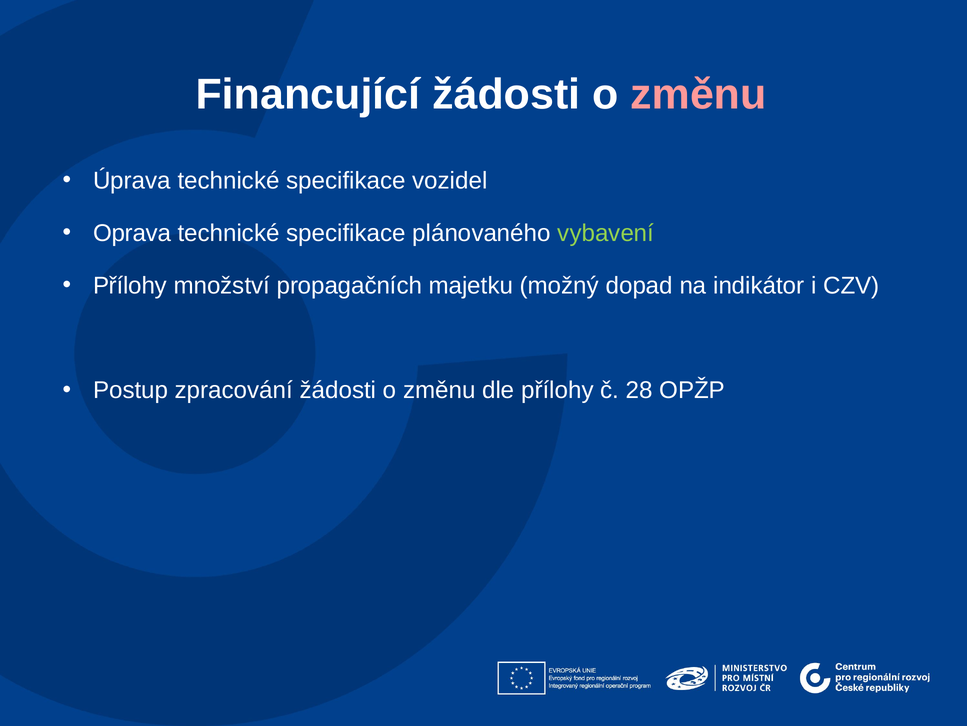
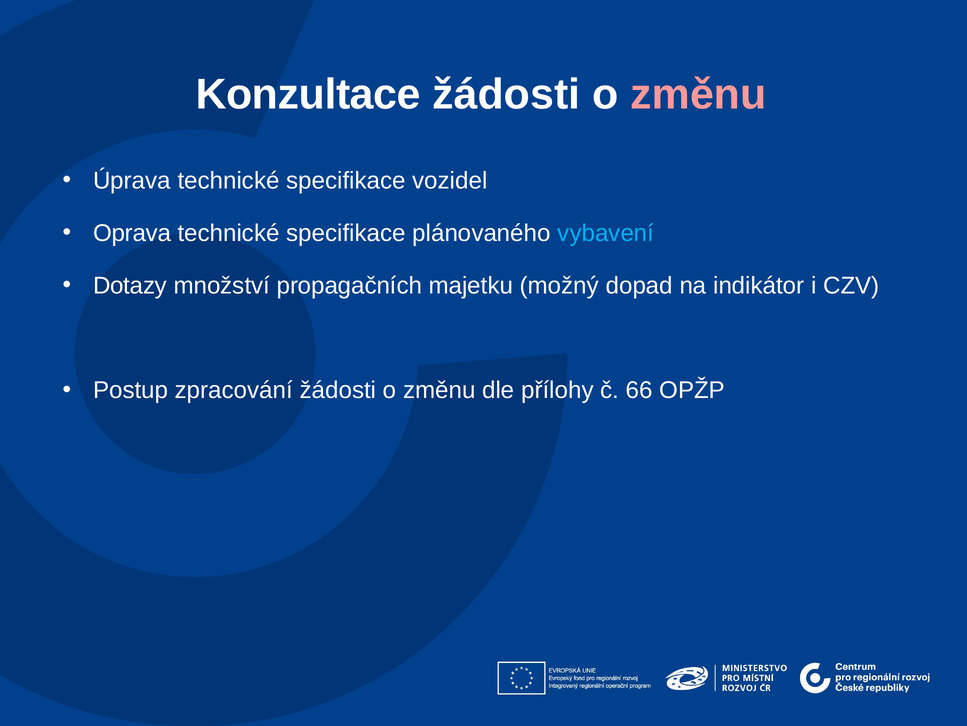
Financující: Financující -> Konzultace
vybavení colour: light green -> light blue
Přílohy at (130, 285): Přílohy -> Dotazy
28: 28 -> 66
